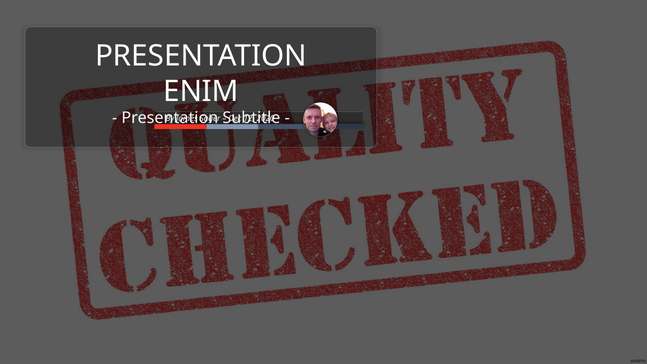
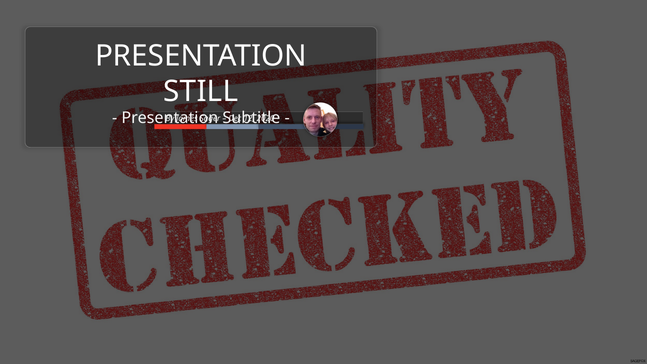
ENIM: ENIM -> STILL
